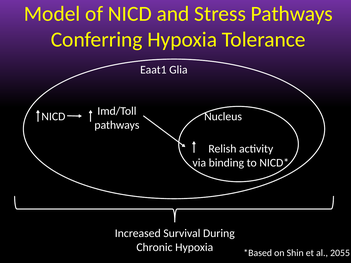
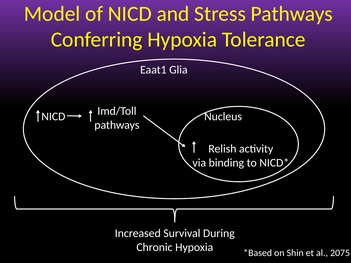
2055: 2055 -> 2075
